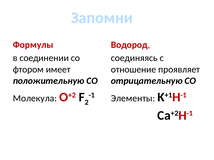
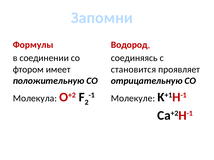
отношение: отношение -> становится
Элементы: Элементы -> Молекуле
